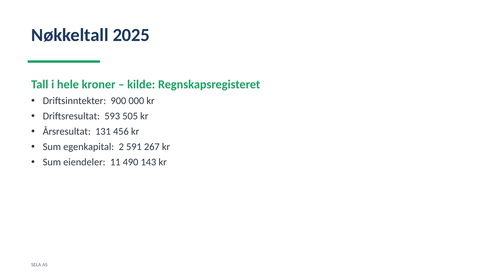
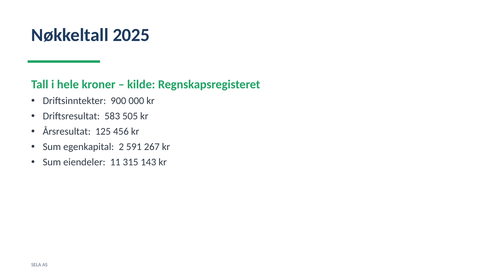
593: 593 -> 583
131: 131 -> 125
490: 490 -> 315
